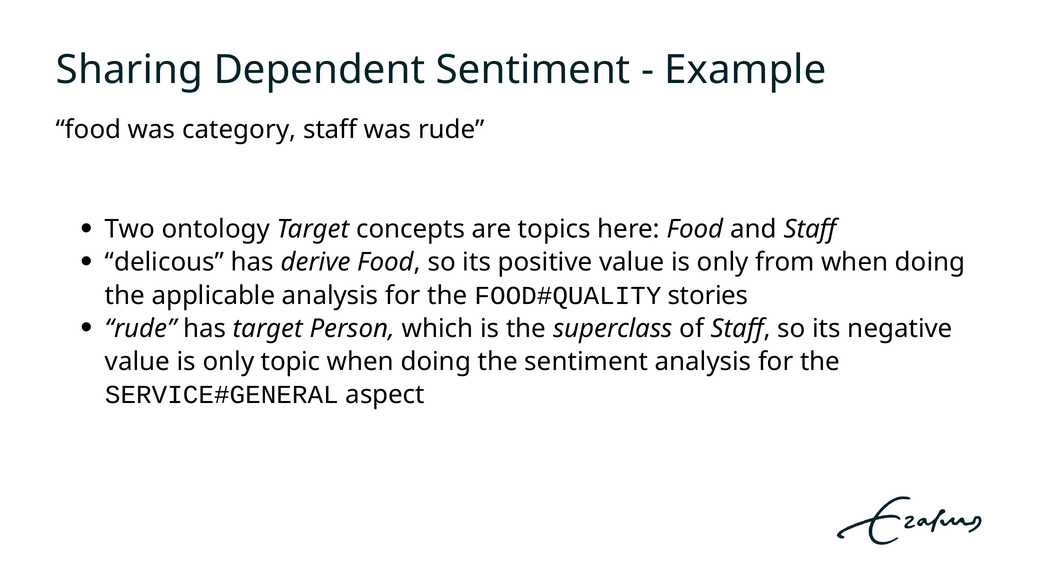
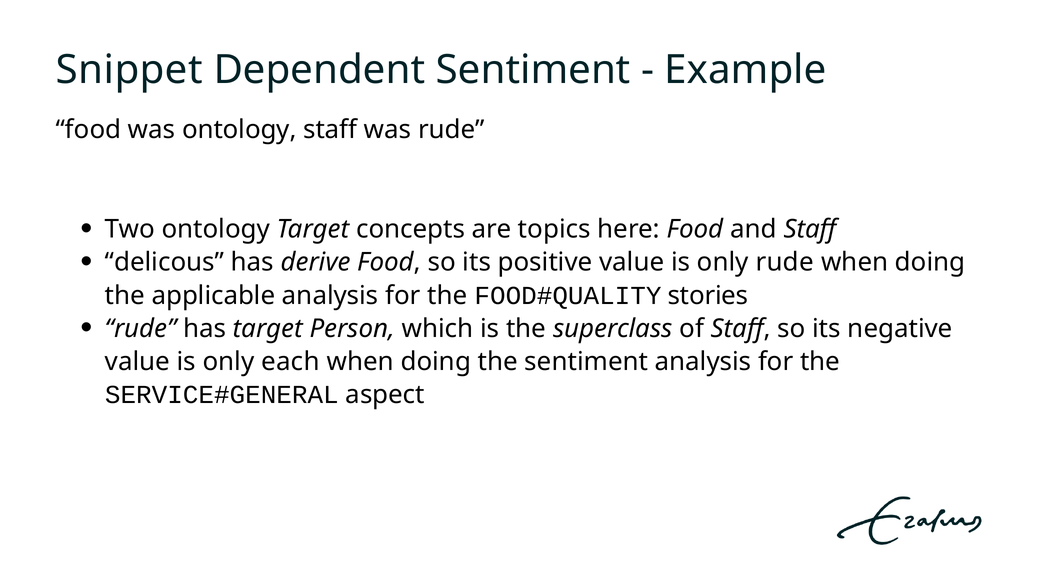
Sharing: Sharing -> Snippet
was category: category -> ontology
only from: from -> rude
topic: topic -> each
